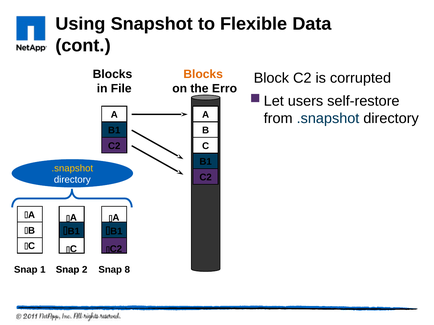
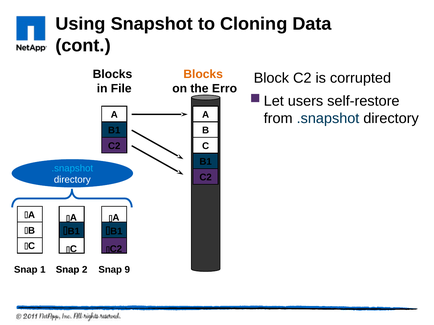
Flexible: Flexible -> Cloning
.snapshot at (72, 168) colour: yellow -> light blue
8: 8 -> 9
